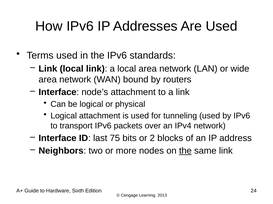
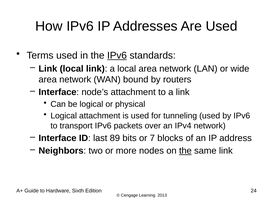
IPv6 at (117, 56) underline: none -> present
75: 75 -> 89
2: 2 -> 7
